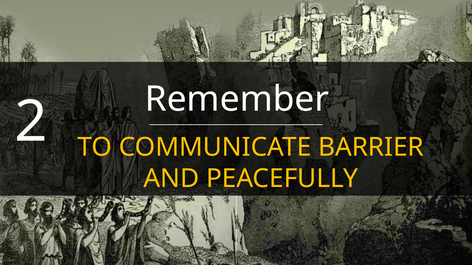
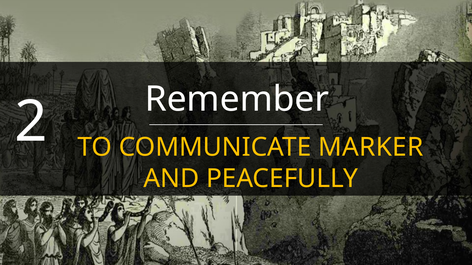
BARRIER: BARRIER -> MARKER
